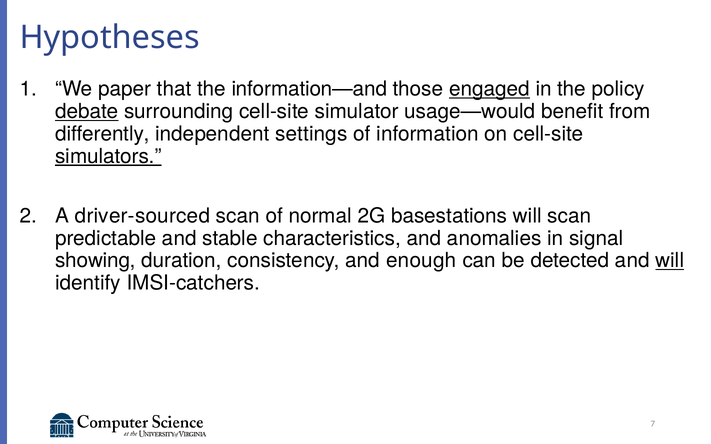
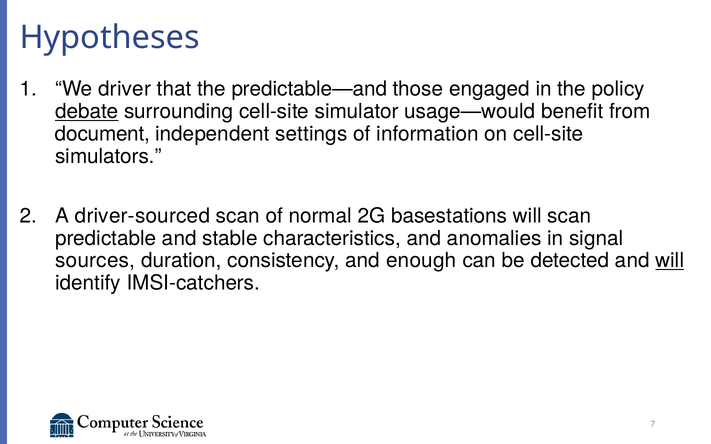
paper: paper -> driver
information—and: information—and -> predictable—and
engaged underline: present -> none
differently: differently -> document
simulators underline: present -> none
showing: showing -> sources
